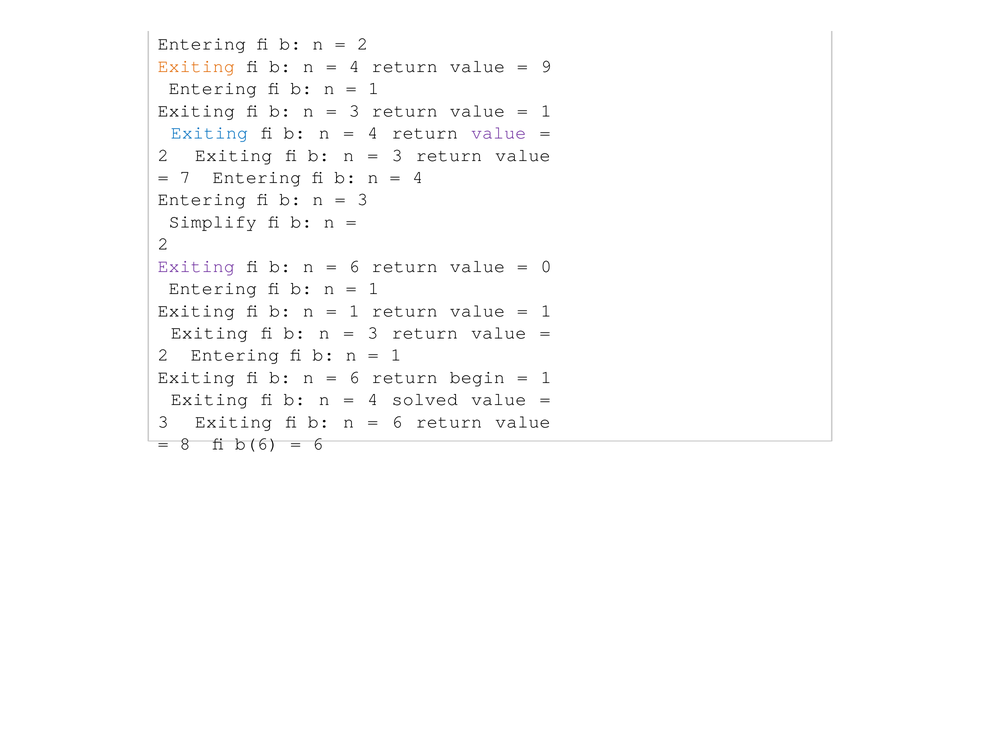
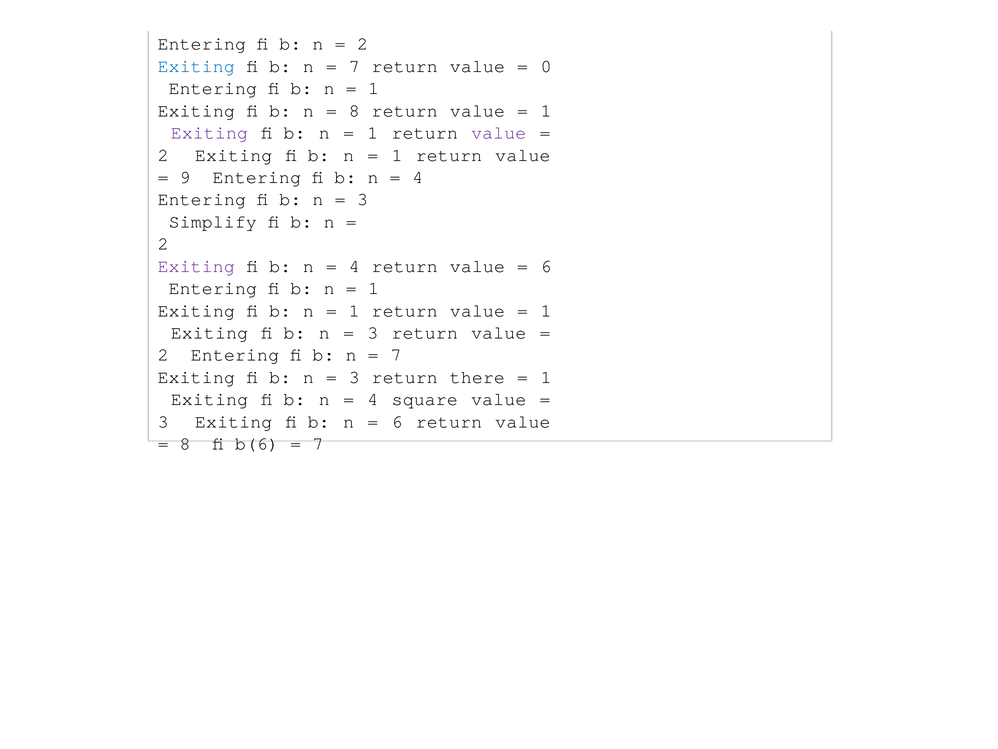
Exiting at (196, 66) colour: orange -> blue
4 at (354, 66): 4 -> 7
9: 9 -> 0
3 at (354, 111): 3 -> 8
Exiting at (209, 133) colour: blue -> purple
4 at (373, 133): 4 -> 1
3 at (397, 155): 3 -> 1
7: 7 -> 9
6 at (354, 266): 6 -> 4
0 at (546, 266): 0 -> 6
1 at (396, 355): 1 -> 7
6 at (354, 377): 6 -> 3
begin: begin -> there
solved: solved -> square
6 at (318, 444): 6 -> 7
